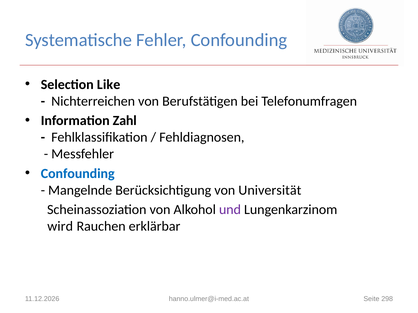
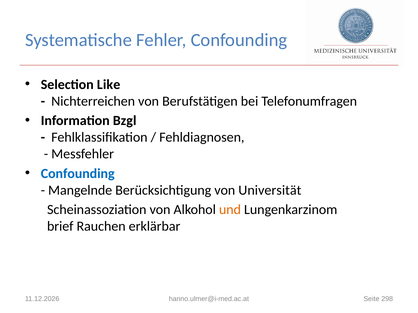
Zahl: Zahl -> Bzgl
und colour: purple -> orange
wird: wird -> brief
